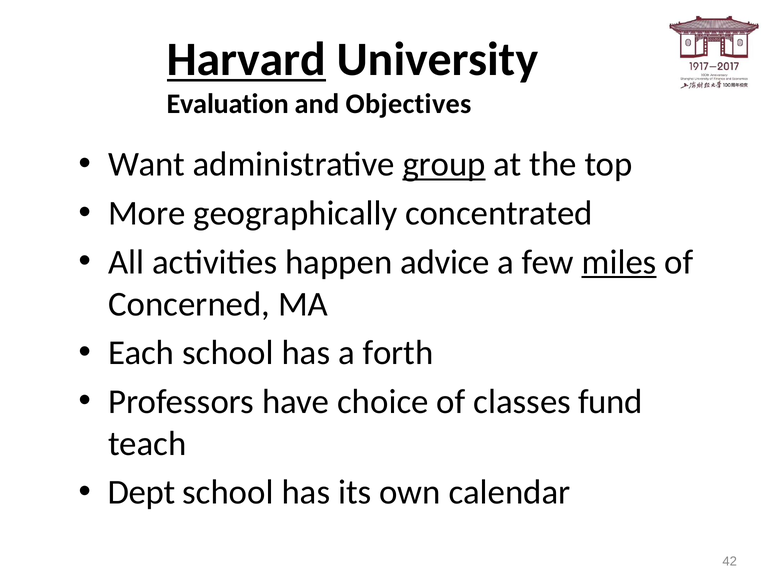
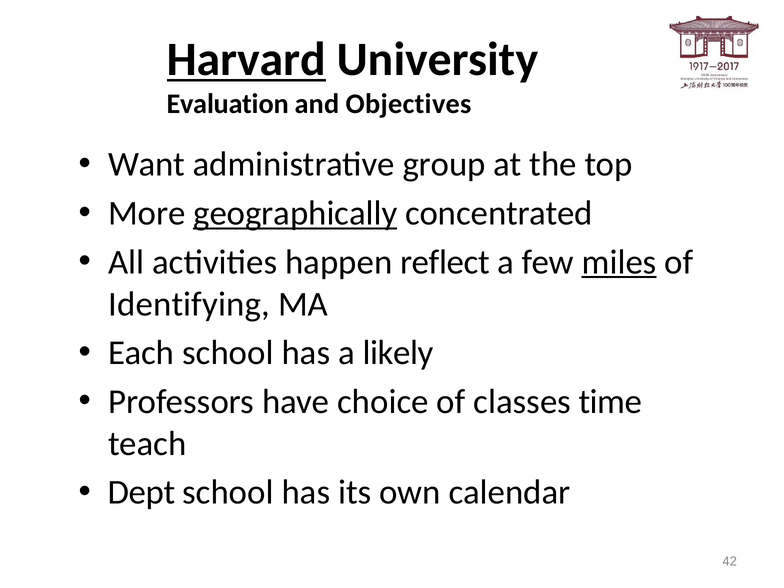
group underline: present -> none
geographically underline: none -> present
advice: advice -> reflect
Concerned: Concerned -> Identifying
forth: forth -> likely
fund: fund -> time
